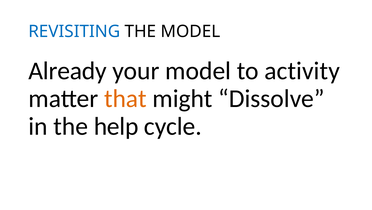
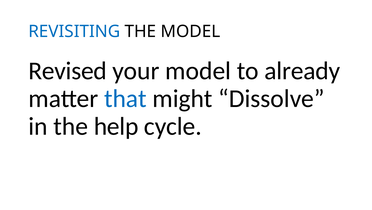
Already: Already -> Revised
activity: activity -> already
that colour: orange -> blue
